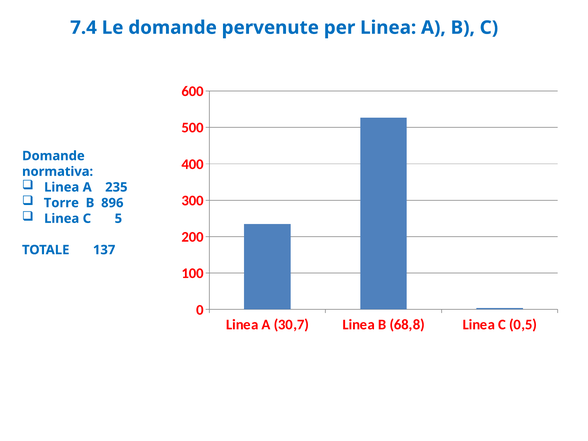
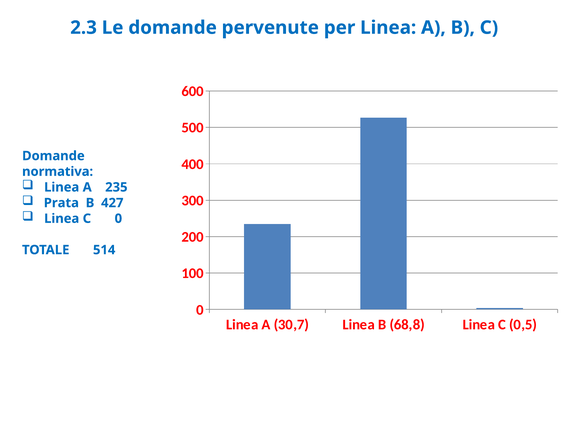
7.4: 7.4 -> 2.3
Torre: Torre -> Prata
896: 896 -> 427
C 5: 5 -> 0
137: 137 -> 514
